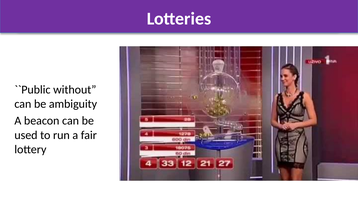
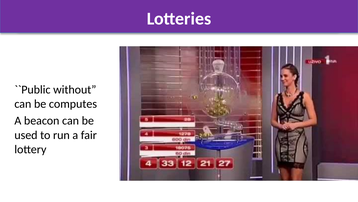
ambiguity: ambiguity -> computes
